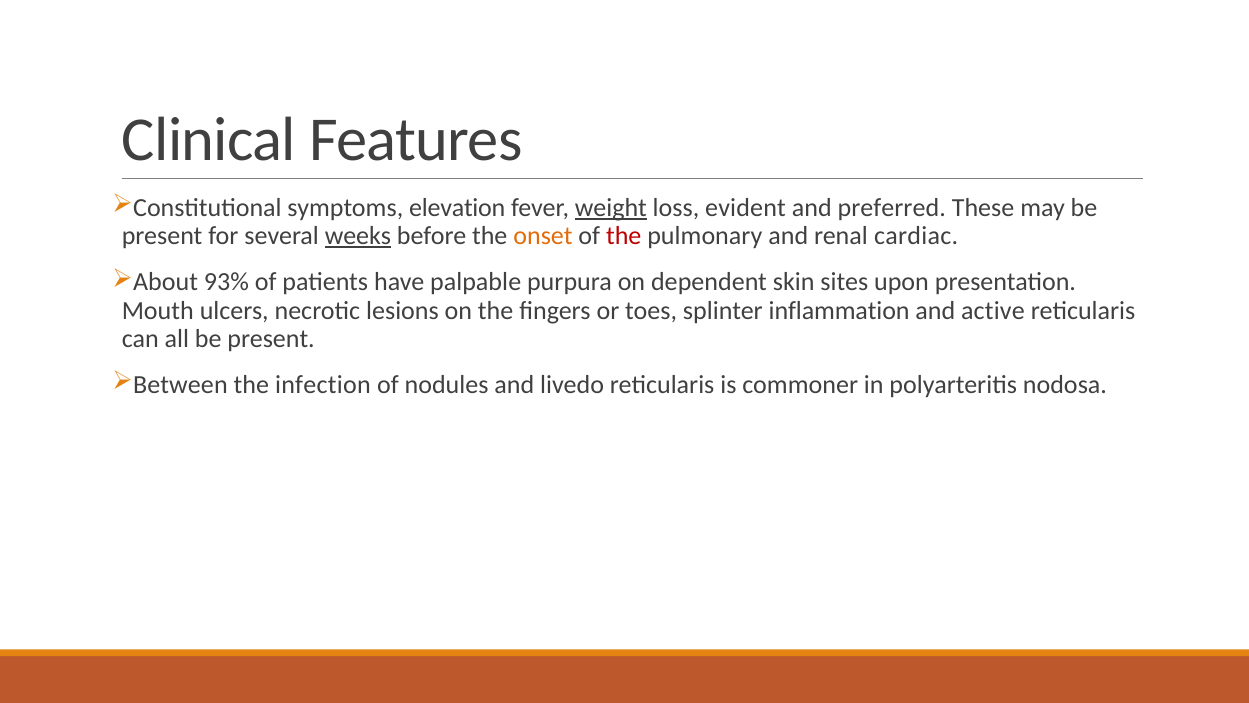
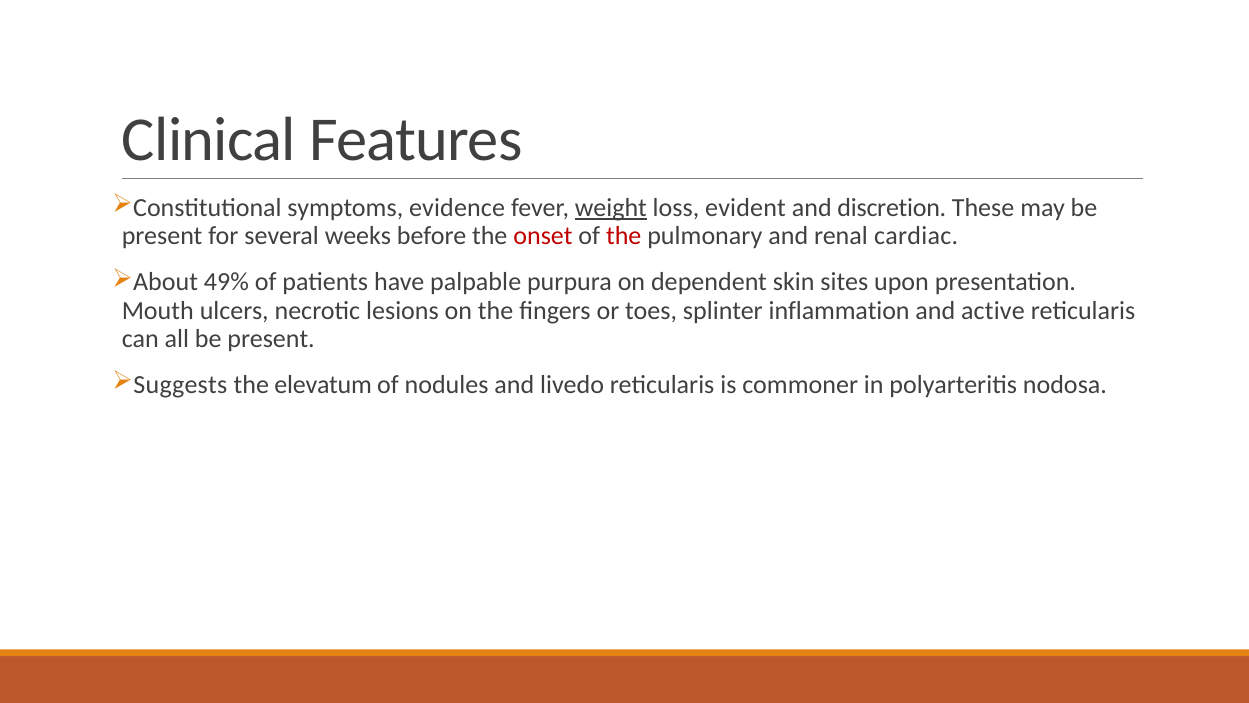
elevation: elevation -> evidence
preferred: preferred -> discretion
weeks underline: present -> none
onset colour: orange -> red
93%: 93% -> 49%
Between: Between -> Suggests
infection: infection -> elevatum
